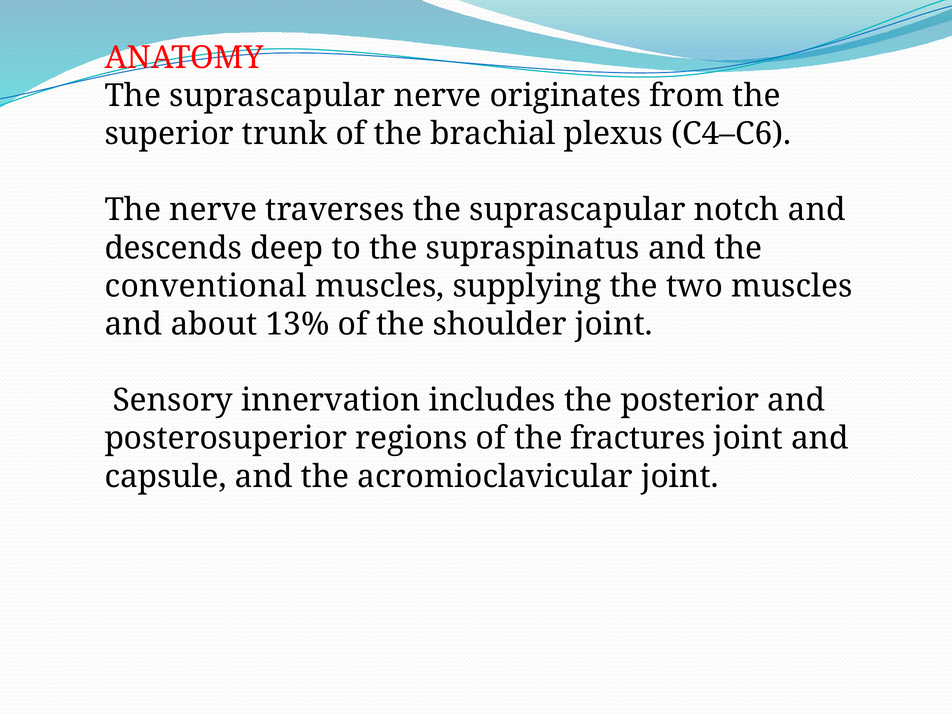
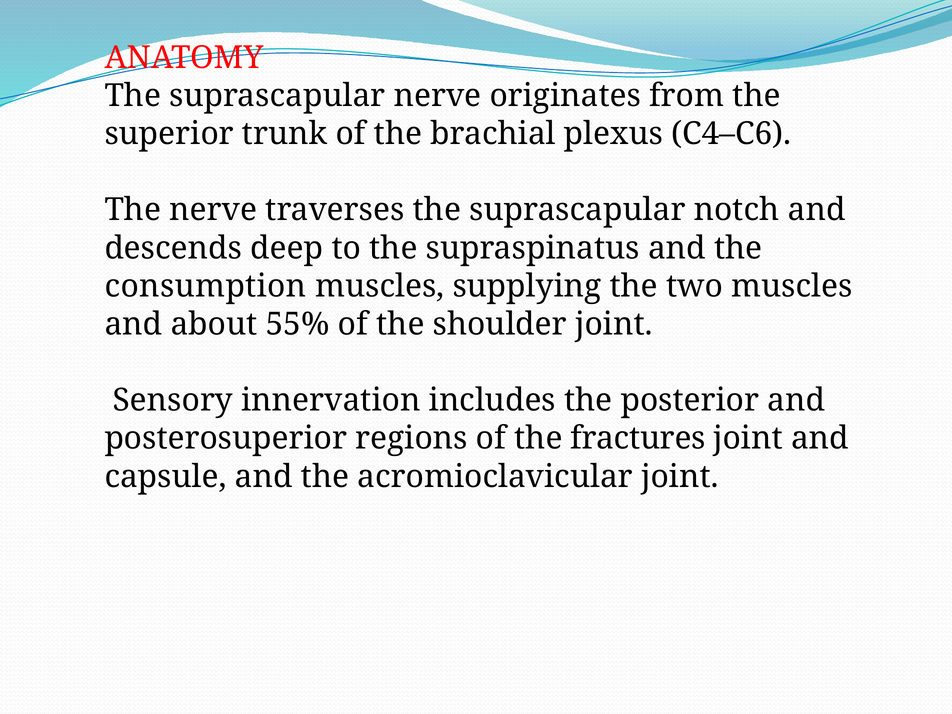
conventional: conventional -> consumption
13%: 13% -> 55%
